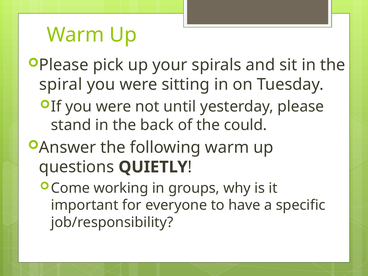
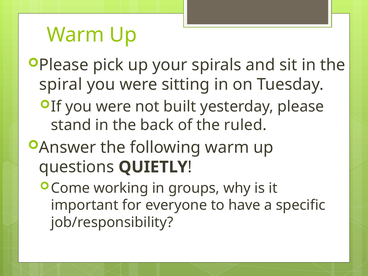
until: until -> built
could: could -> ruled
